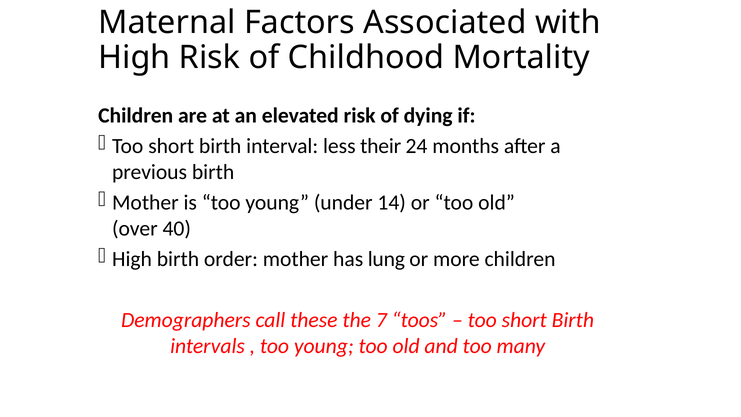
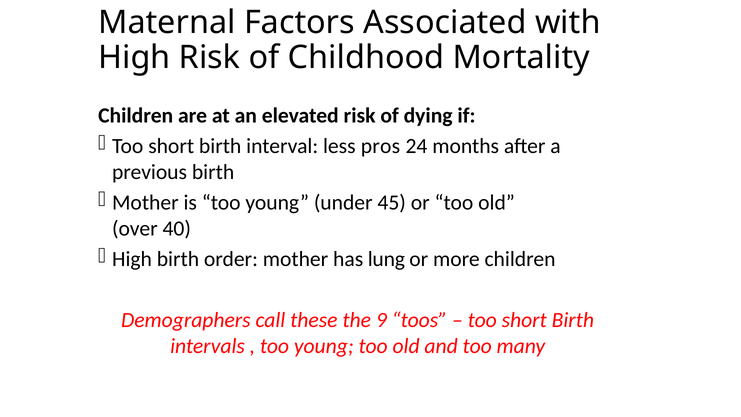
their: their -> pros
14: 14 -> 45
7: 7 -> 9
